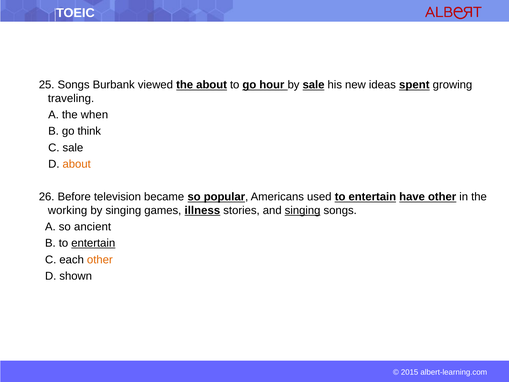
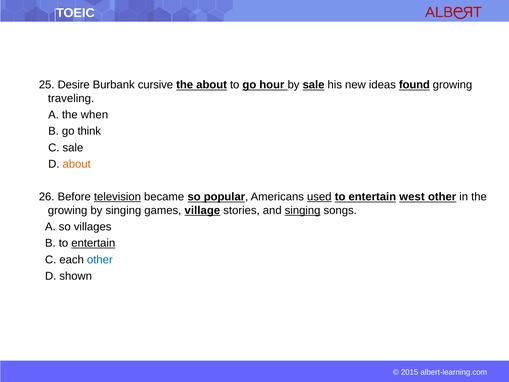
25 Songs: Songs -> Desire
viewed: viewed -> cursive
spent: spent -> found
television underline: none -> present
used underline: none -> present
have: have -> west
working at (68, 210): working -> growing
illness: illness -> village
ancient: ancient -> villages
other at (100, 259) colour: orange -> blue
